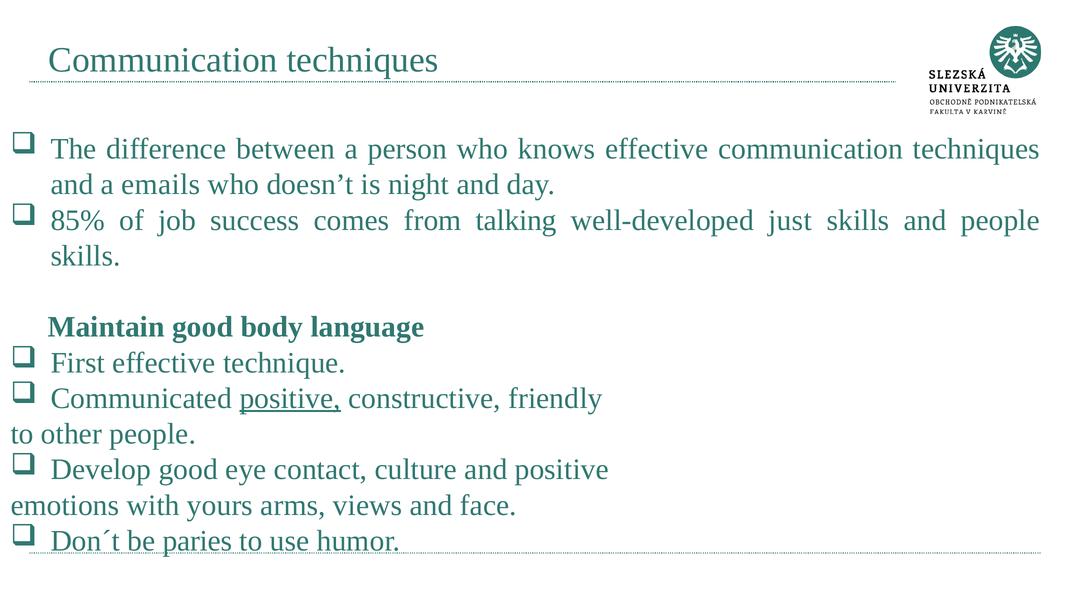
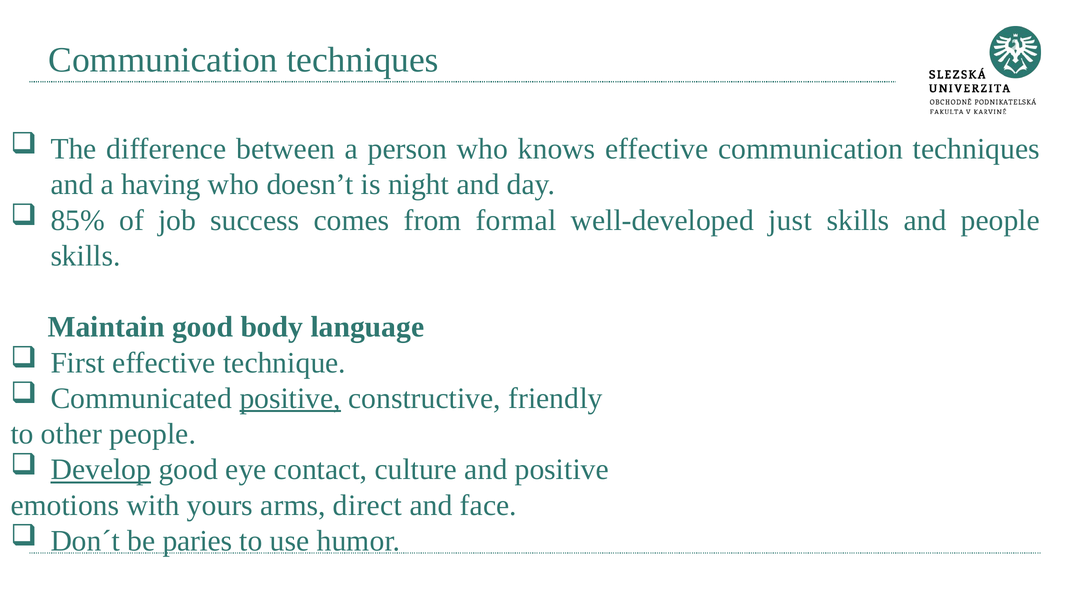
emails: emails -> having
talking: talking -> formal
Develop underline: none -> present
views: views -> direct
